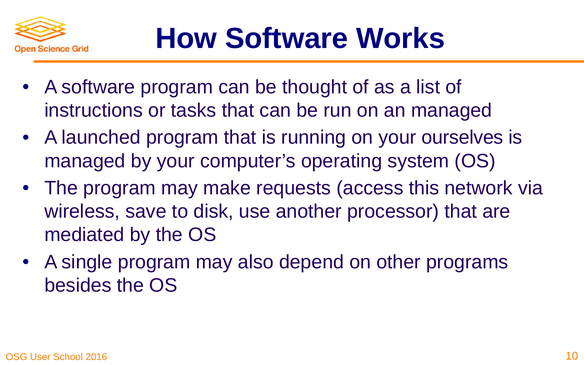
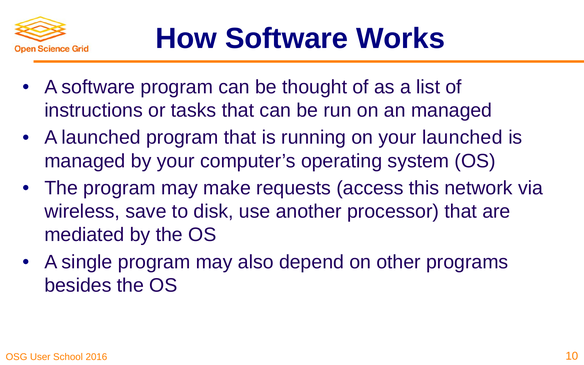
your ourselves: ourselves -> launched
